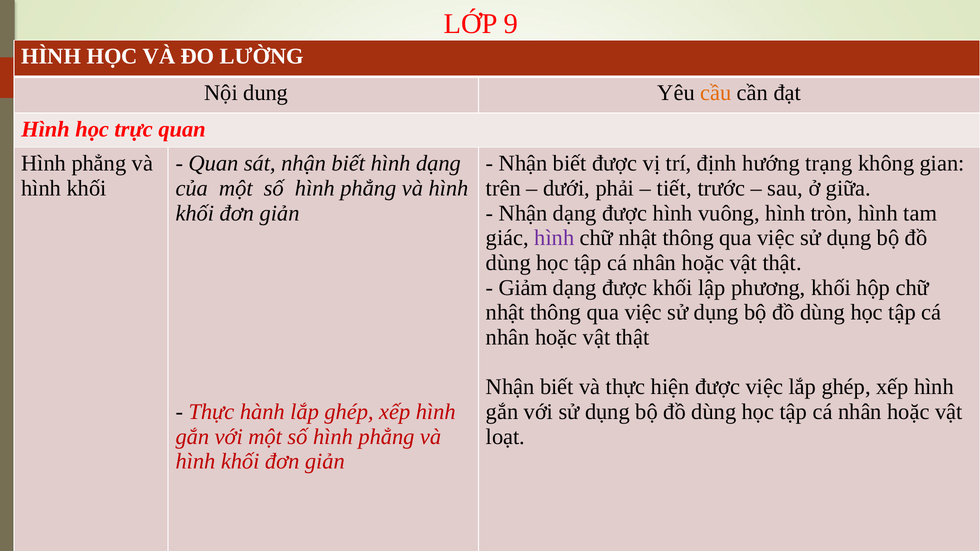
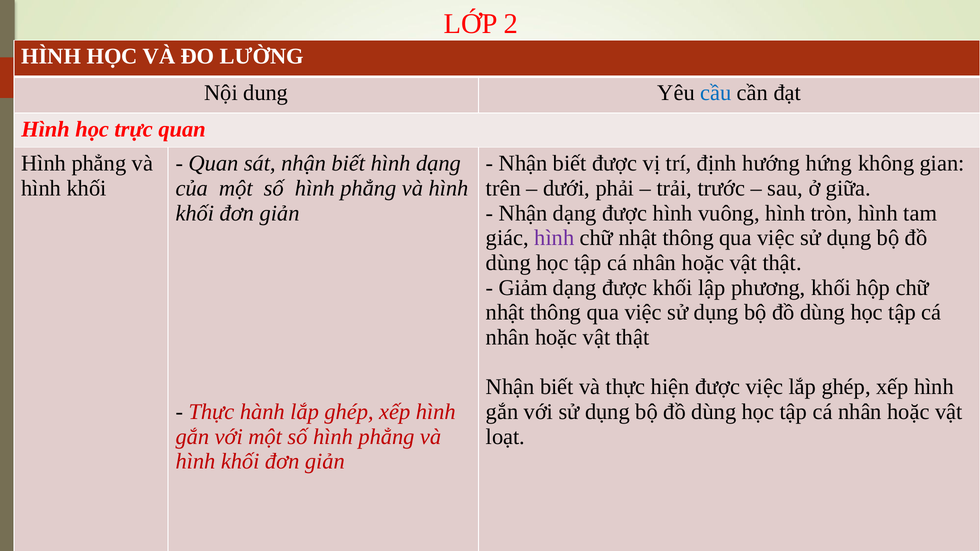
9: 9 -> 2
cầu colour: orange -> blue
trạng: trạng -> hứng
tiết: tiết -> trải
